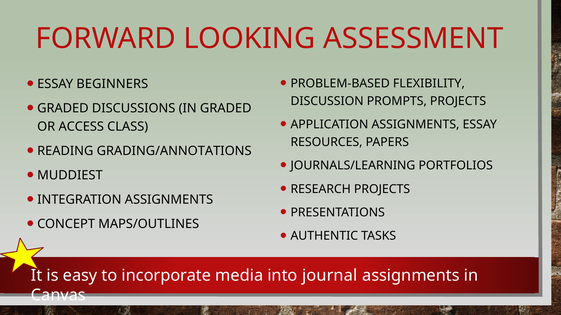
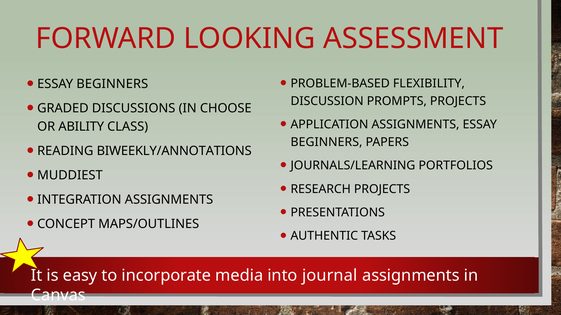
IN GRADED: GRADED -> CHOOSE
ACCESS: ACCESS -> ABILITY
RESOURCES at (327, 142): RESOURCES -> BEGINNERS
GRADING/ANNOTATIONS: GRADING/ANNOTATIONS -> BIWEEKLY/ANNOTATIONS
